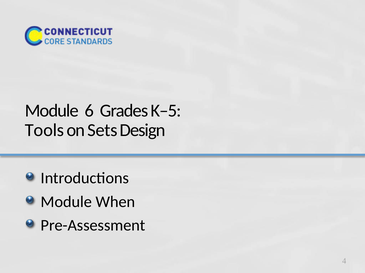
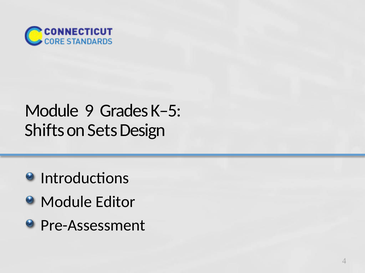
6: 6 -> 9
Tools: Tools -> Shifts
When: When -> Editor
